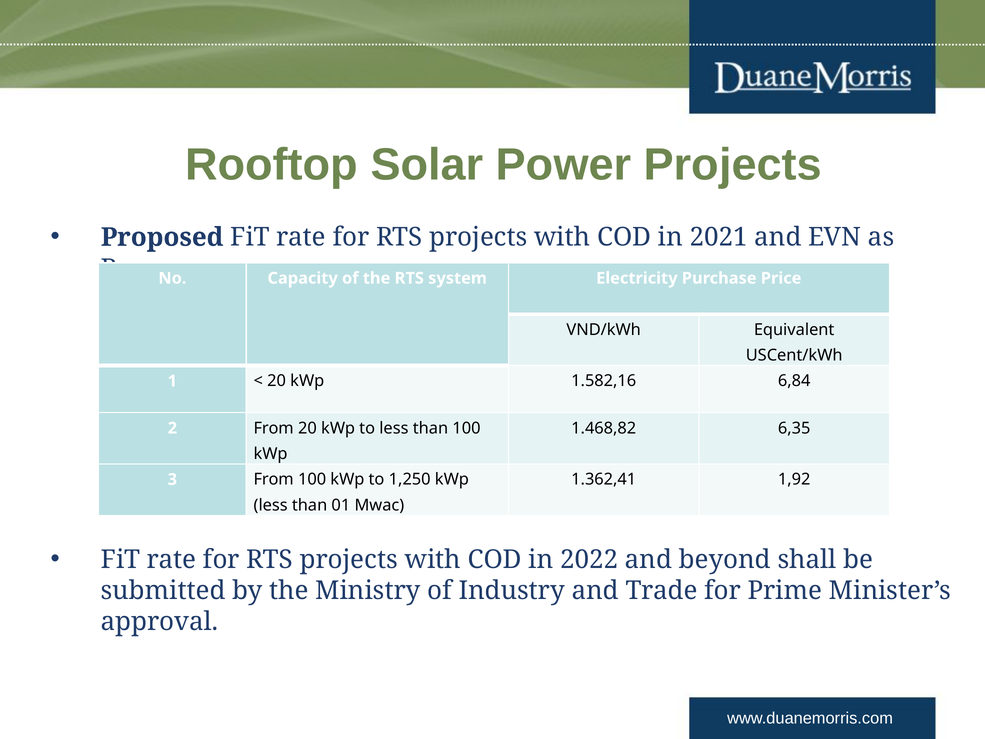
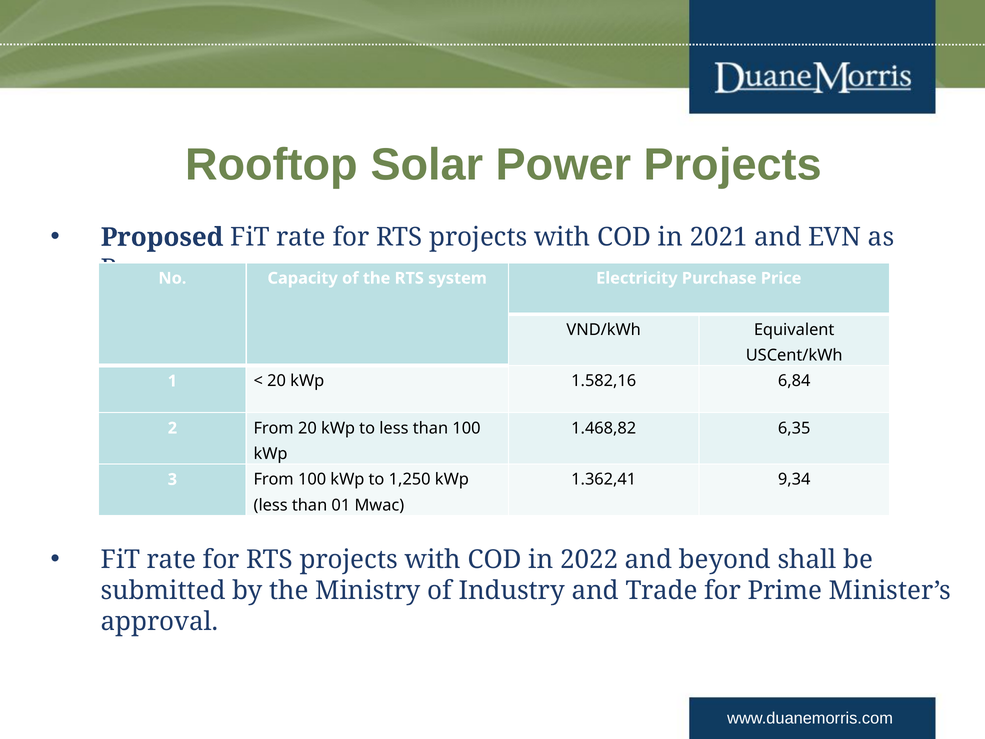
1,92: 1,92 -> 9,34
